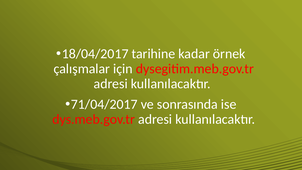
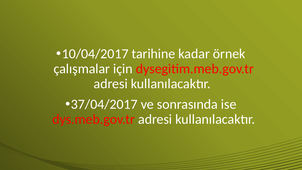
18/04/2017: 18/04/2017 -> 10/04/2017
71/04/2017: 71/04/2017 -> 37/04/2017
